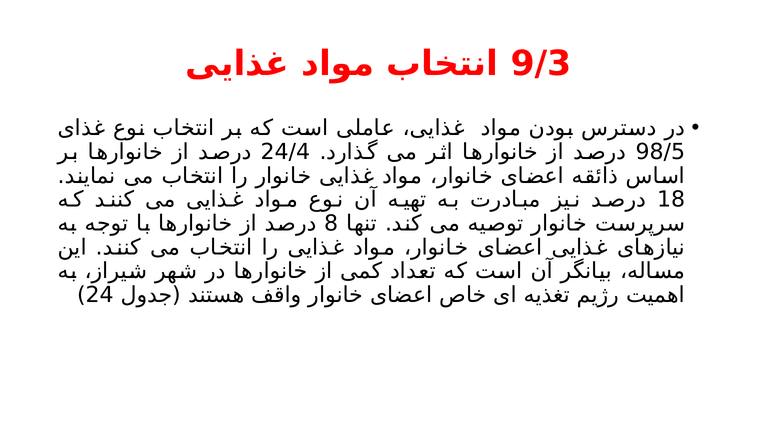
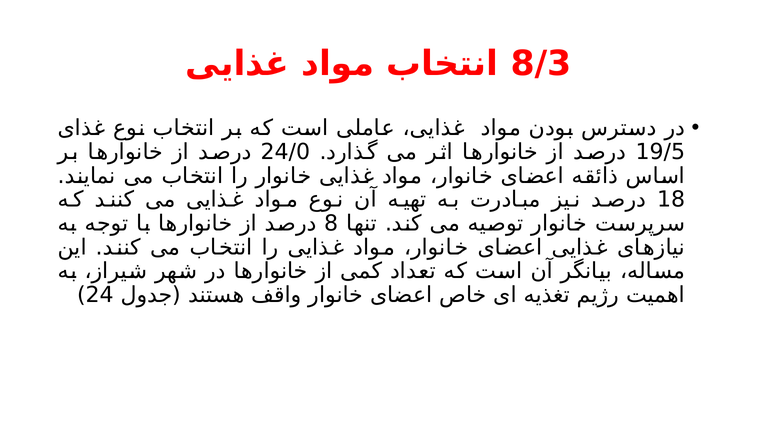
9/3: 9/3 -> 8/3
24/4: 24/4 -> 24/0
98/5: 98/5 -> 19/5
